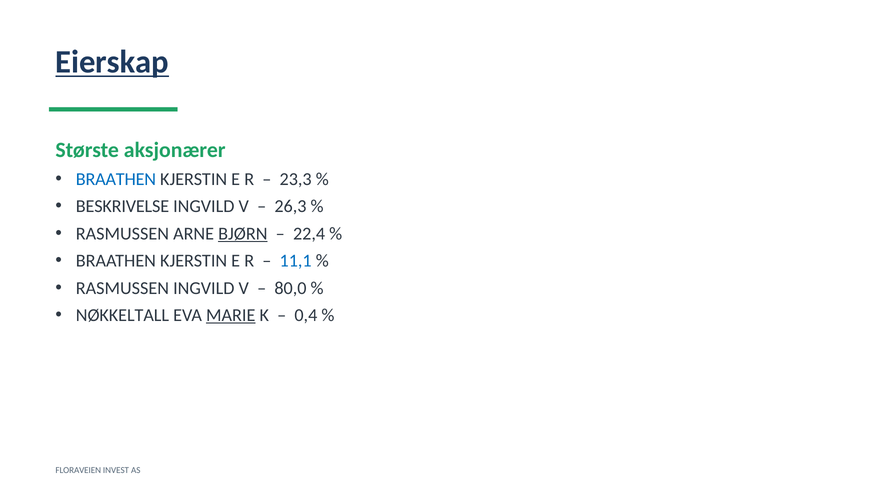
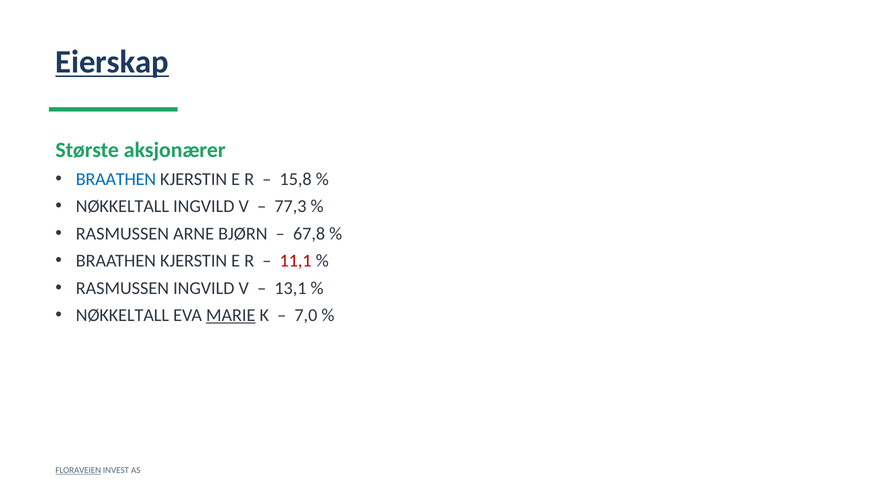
23,3: 23,3 -> 15,8
BESKRIVELSE at (122, 206): BESKRIVELSE -> NØKKELTALL
26,3: 26,3 -> 77,3
BJØRN underline: present -> none
22,4: 22,4 -> 67,8
11,1 colour: blue -> red
80,0: 80,0 -> 13,1
0,4: 0,4 -> 7,0
FLORAVEIEN underline: none -> present
